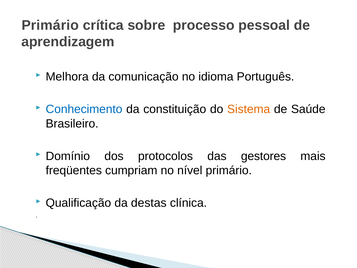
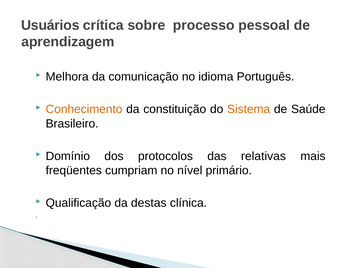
Primário at (50, 25): Primário -> Usuários
Conhecimento colour: blue -> orange
gestores: gestores -> relativas
